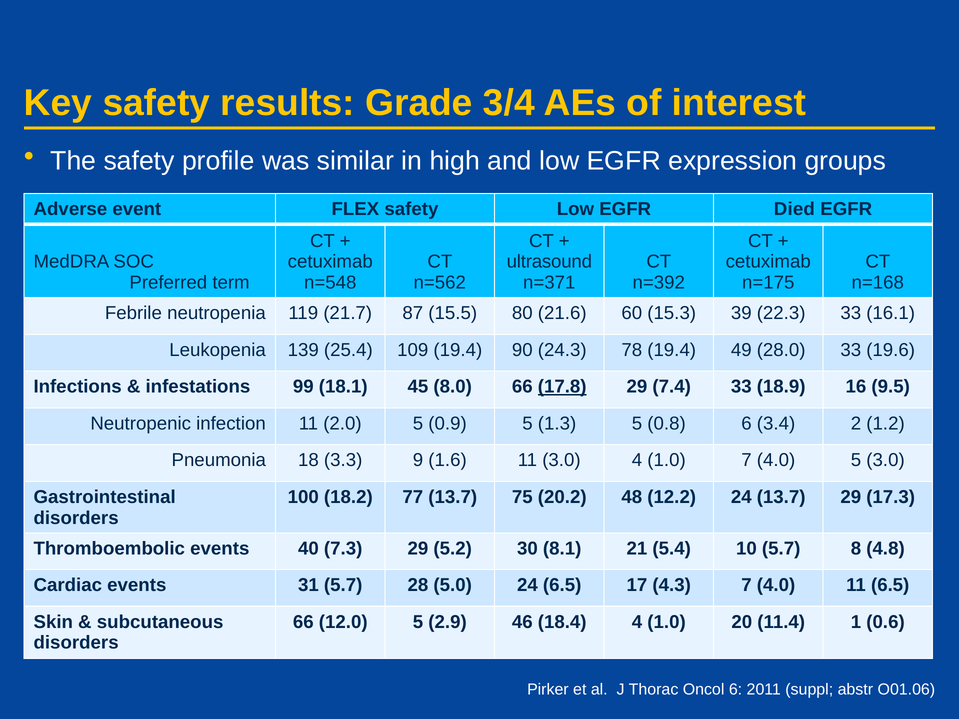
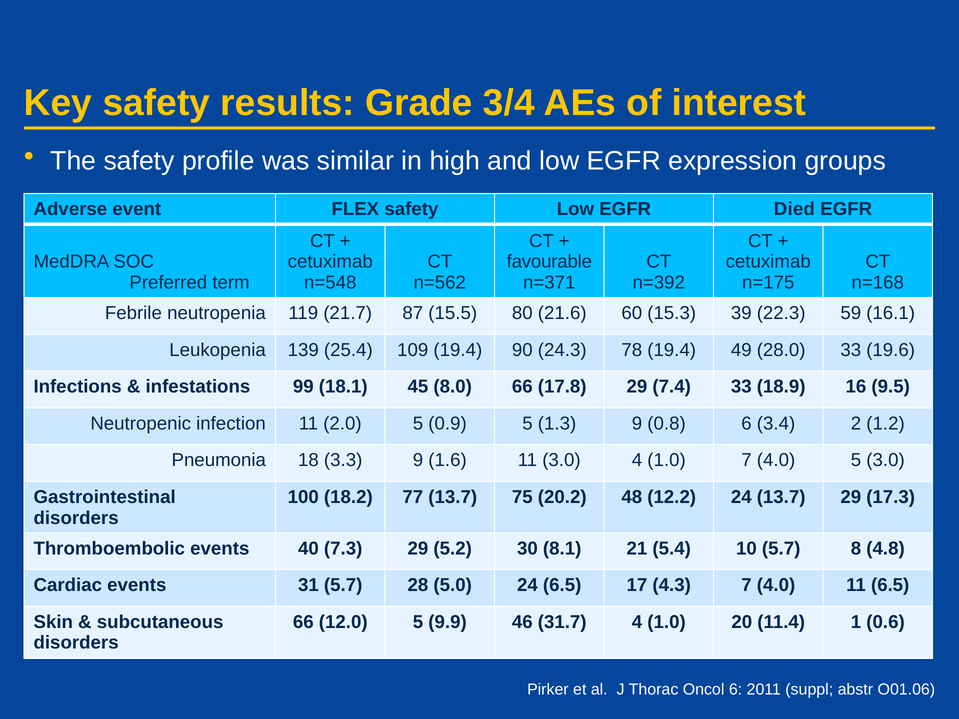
ultrasound: ultrasound -> favourable
22.3 33: 33 -> 59
17.8 underline: present -> none
1.3 5: 5 -> 9
2.9: 2.9 -> 9.9
18.4: 18.4 -> 31.7
